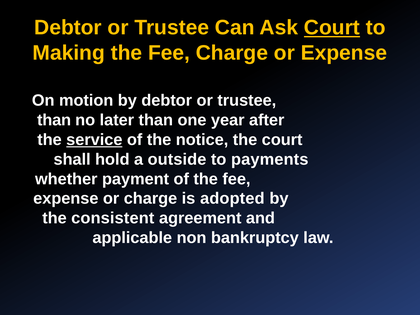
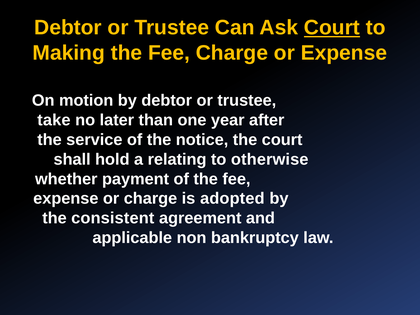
than at (54, 120): than -> take
service underline: present -> none
outside: outside -> relating
payments: payments -> otherwise
